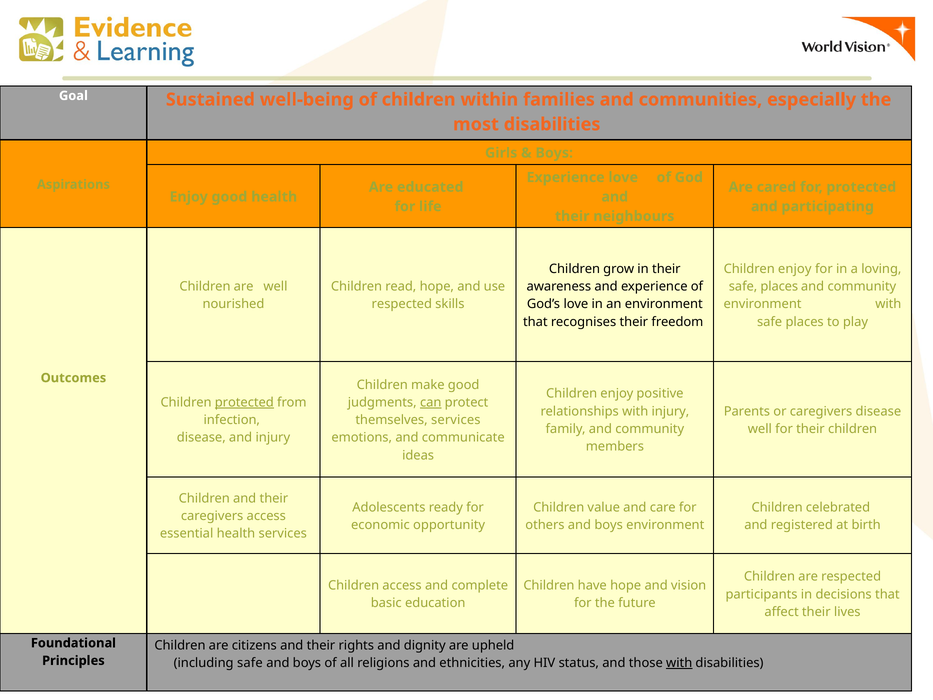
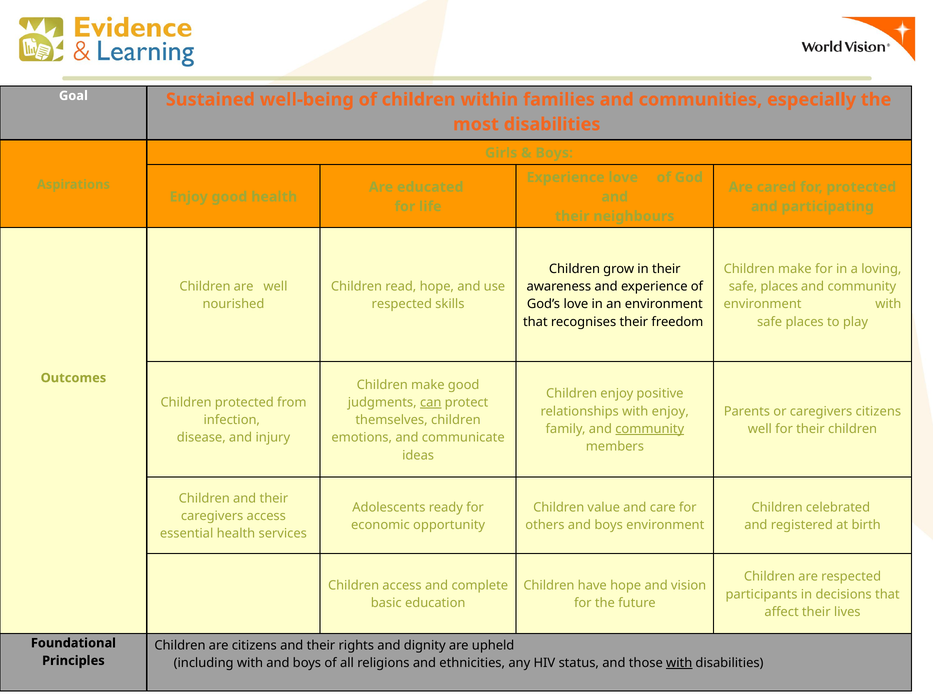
enjoy at (795, 269): enjoy -> make
protected at (244, 402) underline: present -> none
with injury: injury -> enjoy
caregivers disease: disease -> citizens
themselves services: services -> children
community at (650, 429) underline: none -> present
including safe: safe -> with
